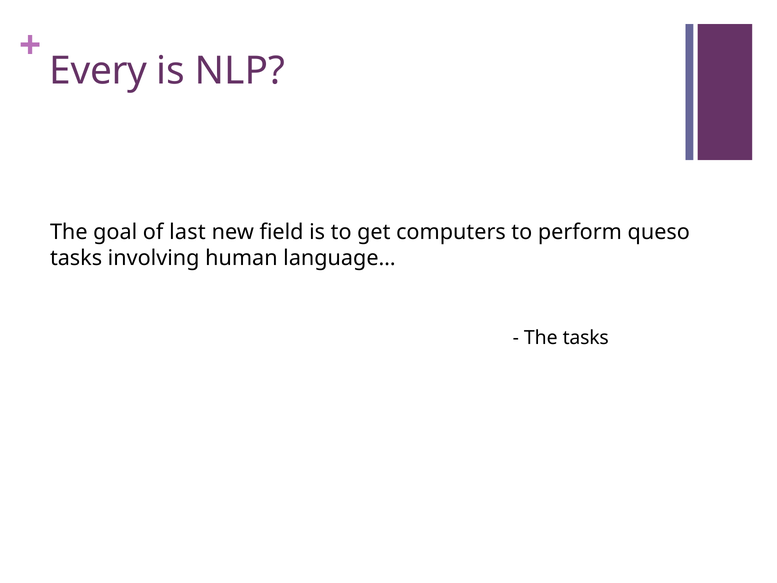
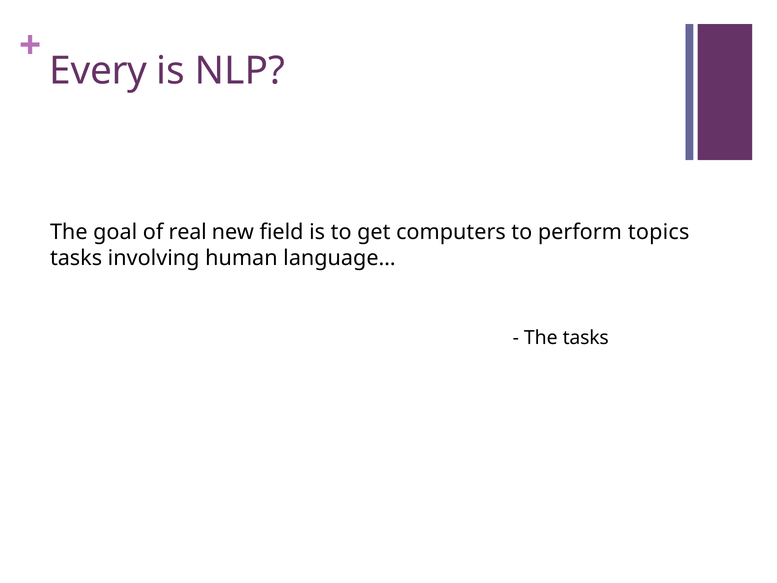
last: last -> real
queso: queso -> topics
